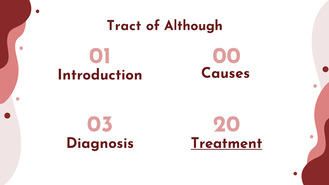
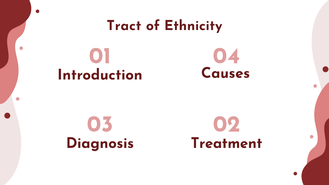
Although: Although -> Ethnicity
00: 00 -> 04
20: 20 -> 02
Treatment underline: present -> none
